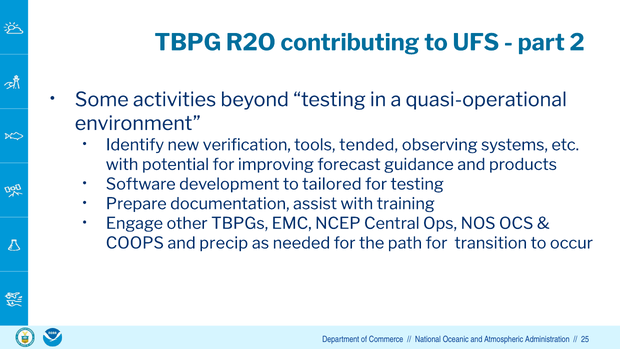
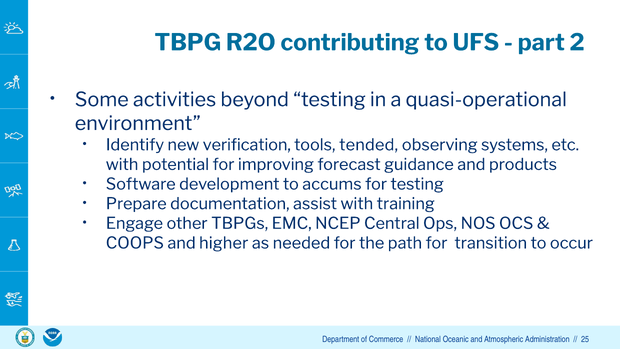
tailored: tailored -> accums
precip: precip -> higher
